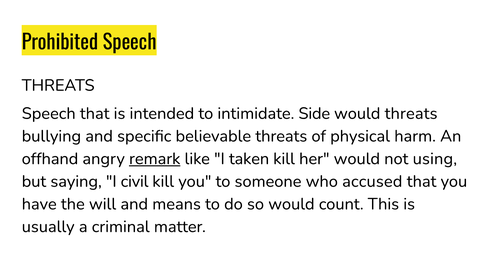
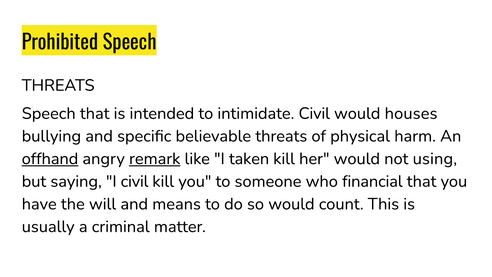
intimidate Side: Side -> Civil
would threats: threats -> houses
offhand underline: none -> present
accused: accused -> financial
